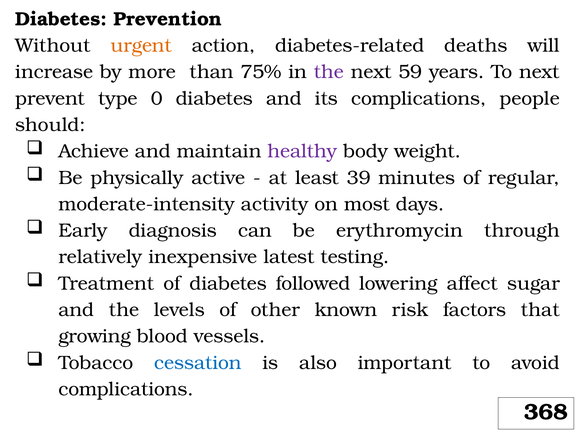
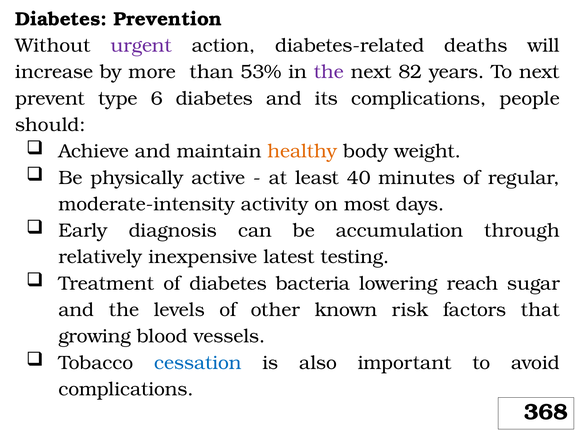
urgent colour: orange -> purple
75%: 75% -> 53%
59: 59 -> 82
0: 0 -> 6
healthy colour: purple -> orange
39: 39 -> 40
erythromycin: erythromycin -> accumulation
followed: followed -> bacteria
affect: affect -> reach
